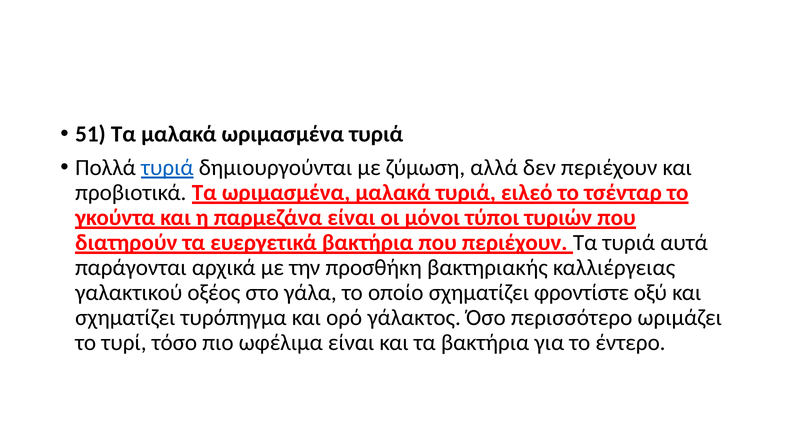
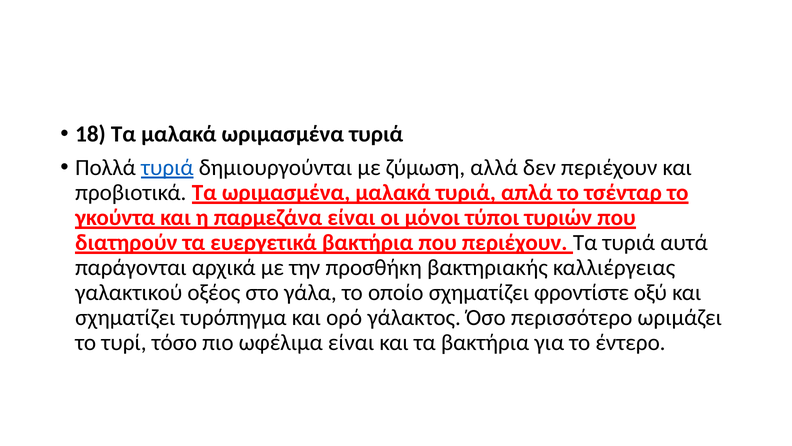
51: 51 -> 18
ειλεό: ειλεό -> απλά
